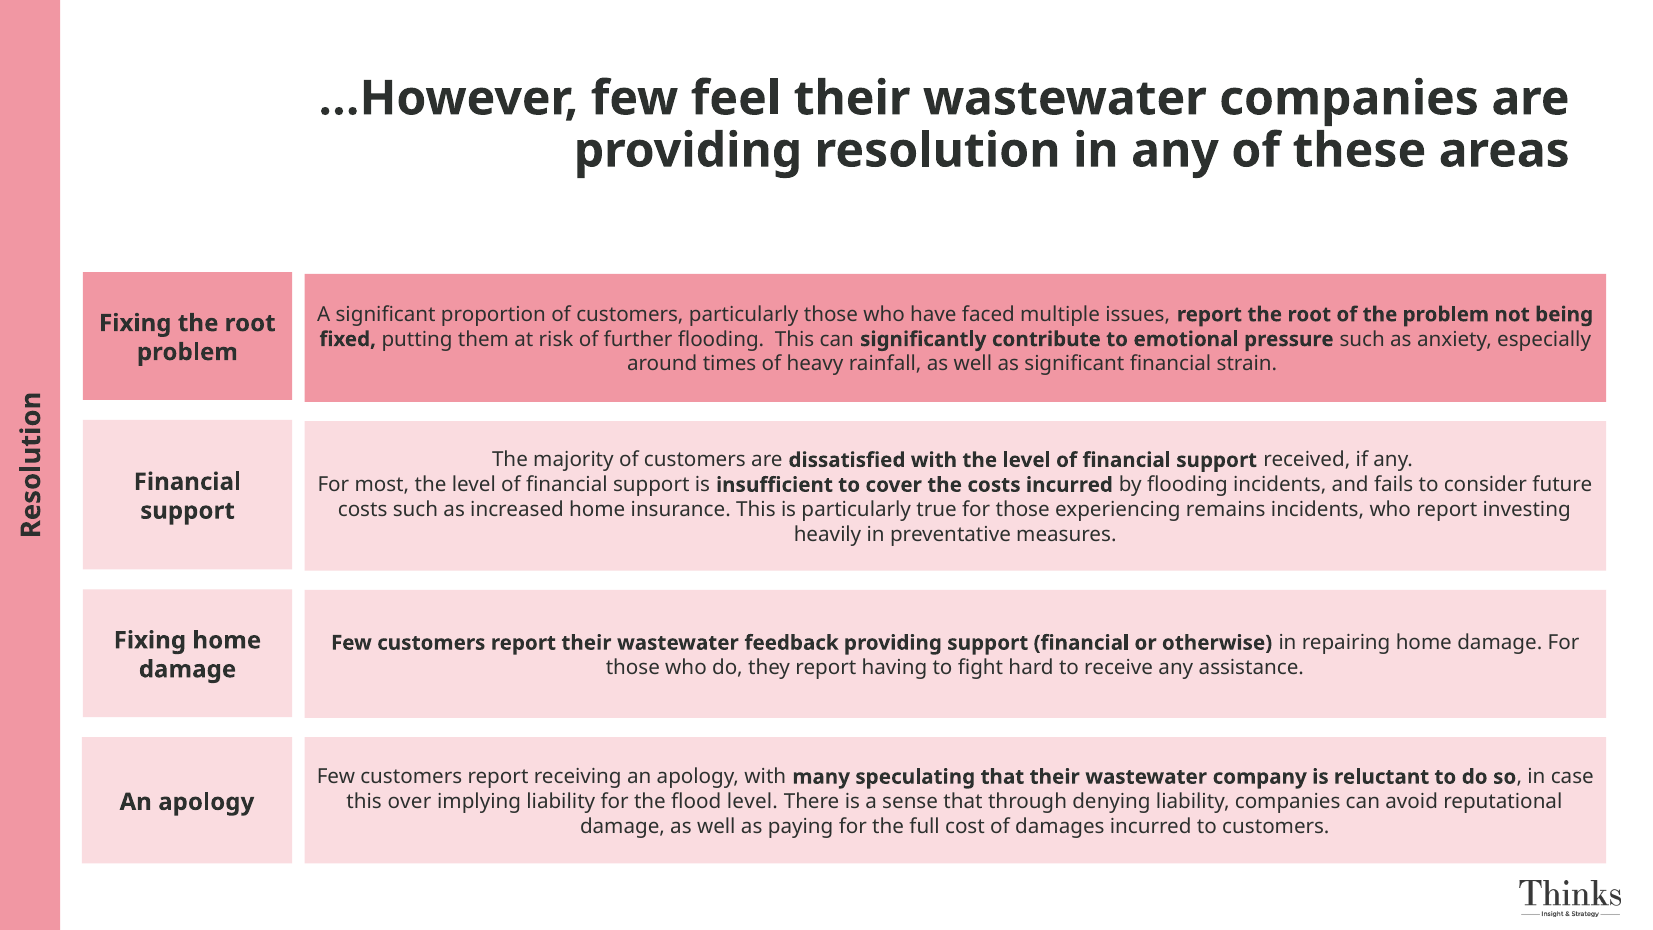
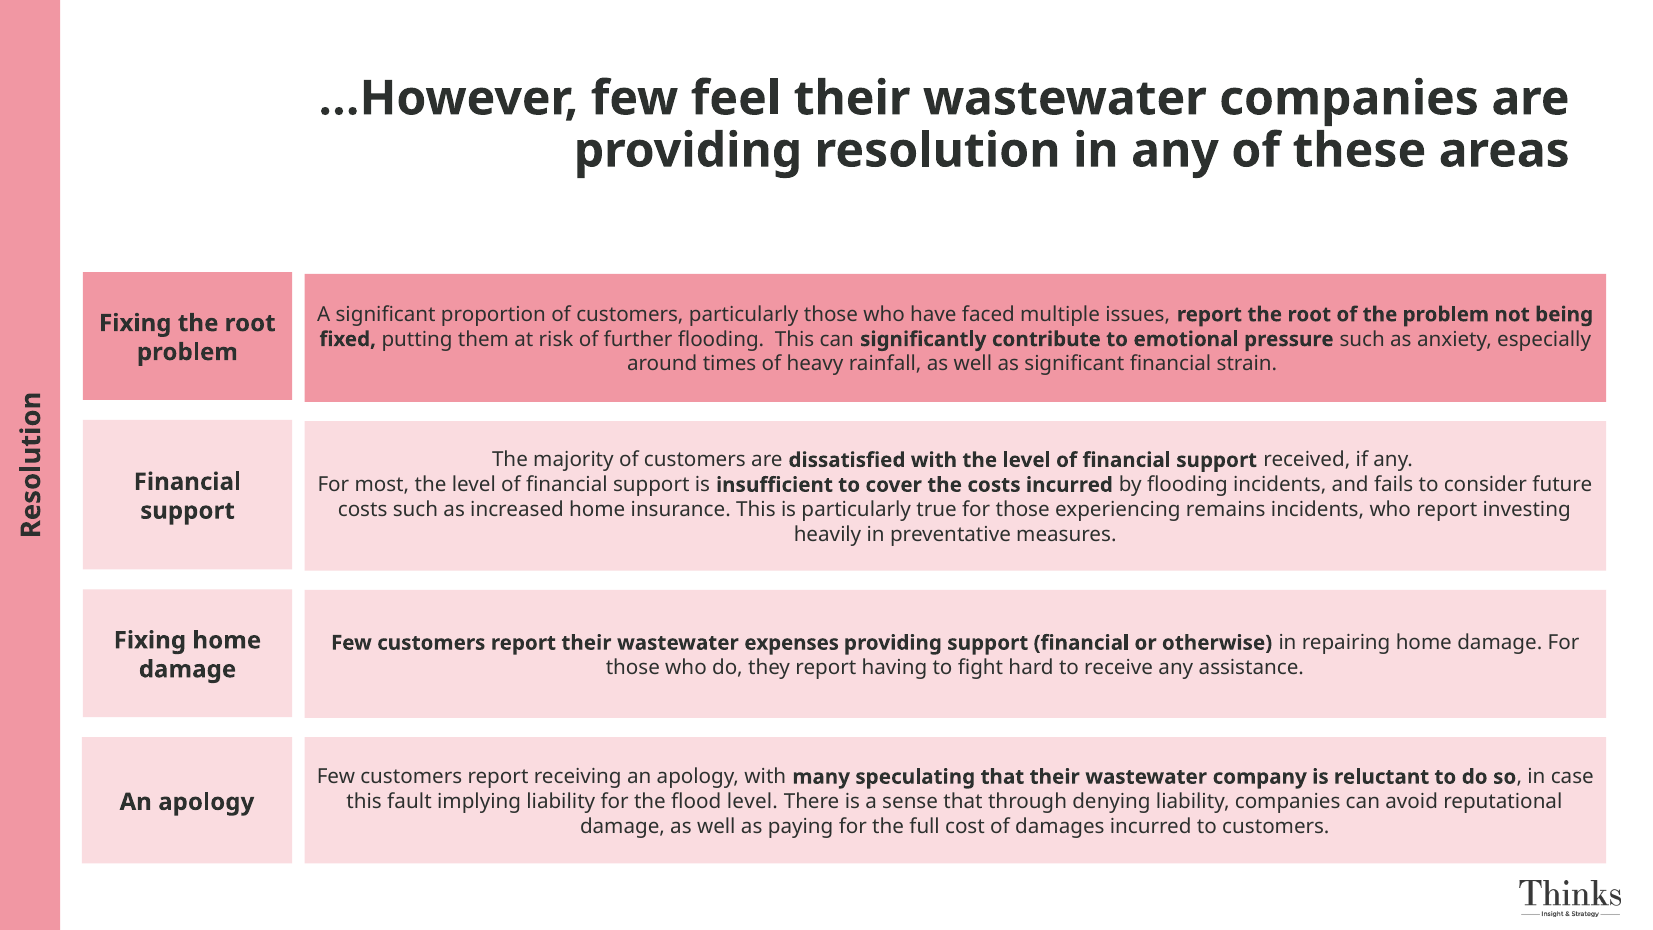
feedback: feedback -> expenses
over: over -> fault
